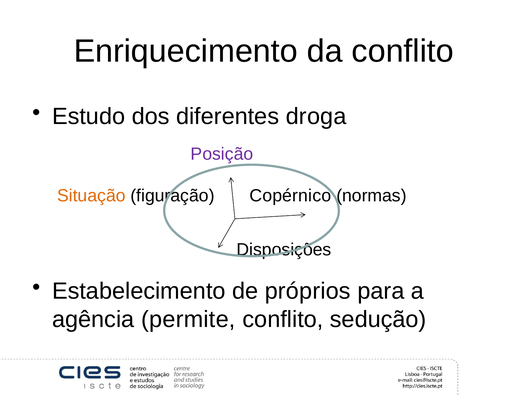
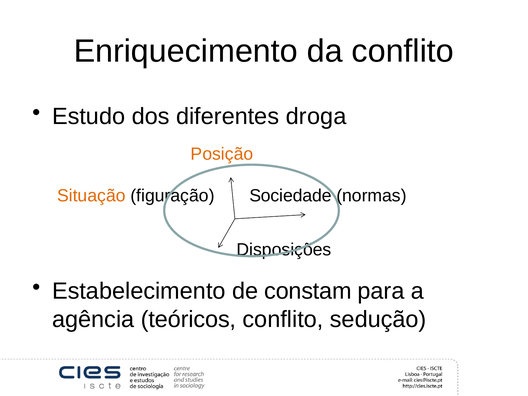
Posição colour: purple -> orange
Copérnico: Copérnico -> Sociedade
próprios: próprios -> constam
permite: permite -> teóricos
